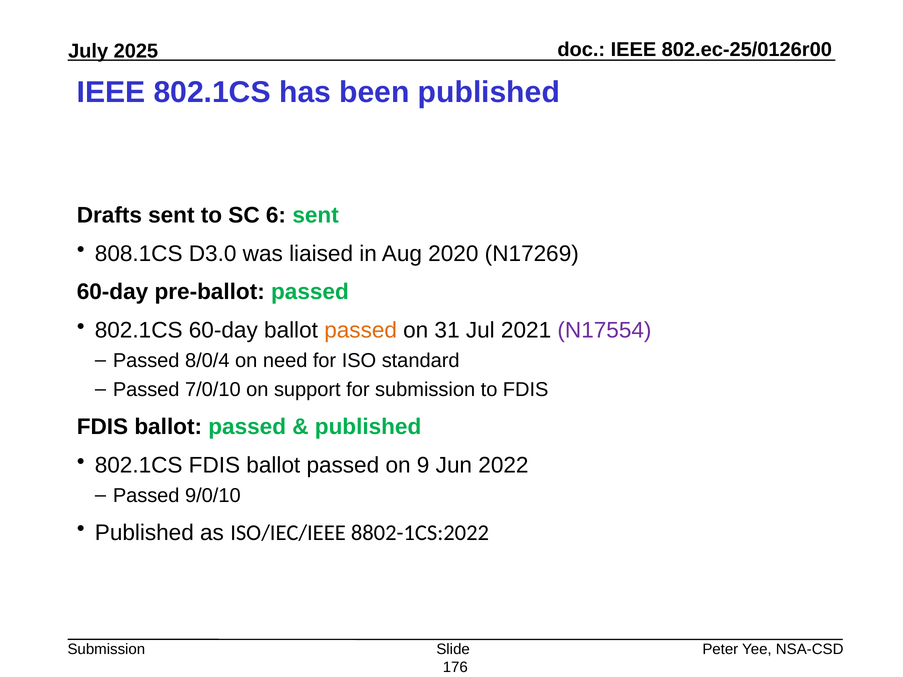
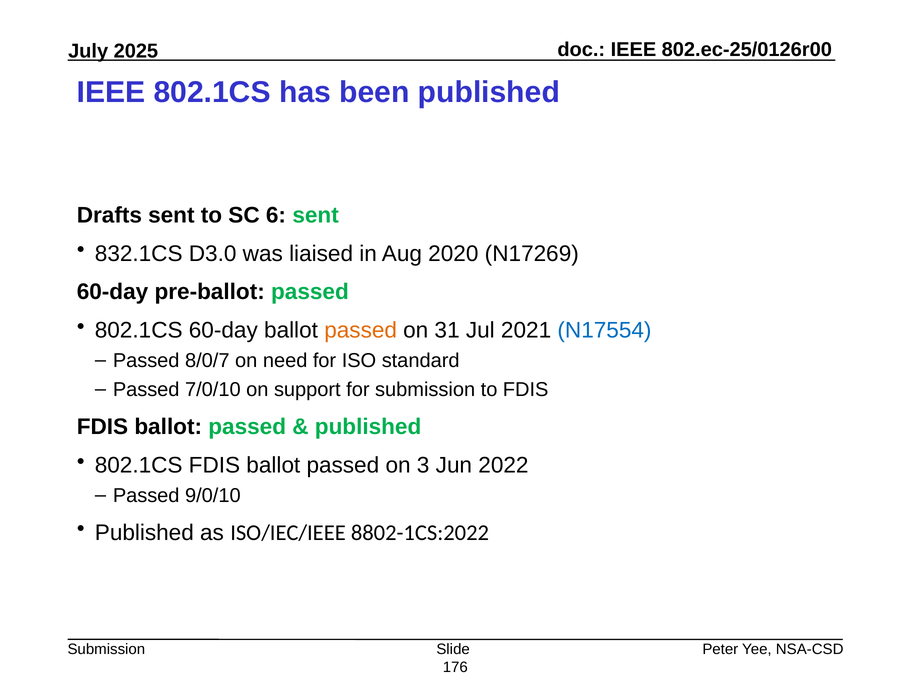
808.1CS: 808.1CS -> 832.1CS
N17554 colour: purple -> blue
8/0/4: 8/0/4 -> 8/0/7
9: 9 -> 3
